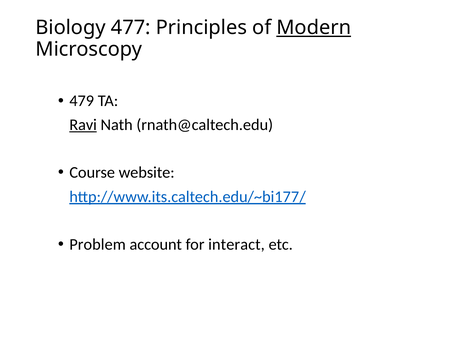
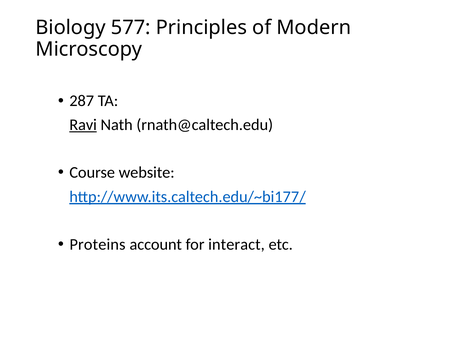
477: 477 -> 577
Modern underline: present -> none
479: 479 -> 287
Problem: Problem -> Proteins
